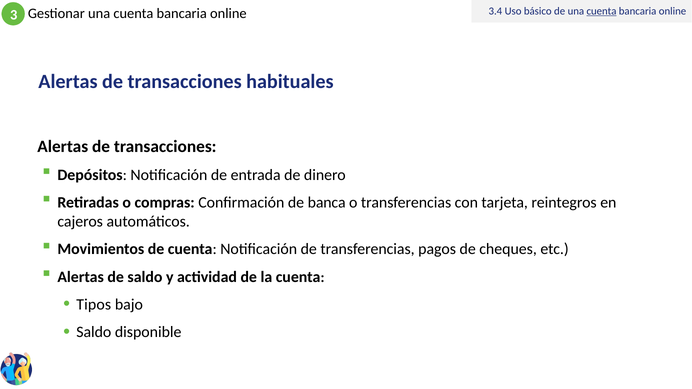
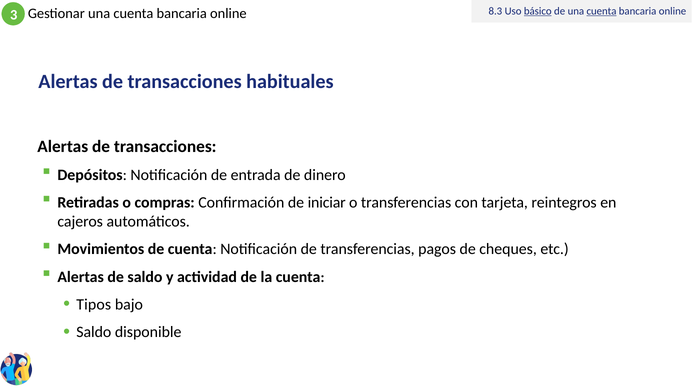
3.4: 3.4 -> 8.3
básico underline: none -> present
banca: banca -> iniciar
